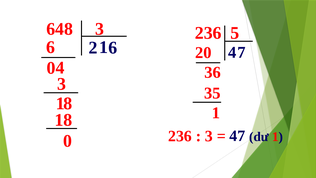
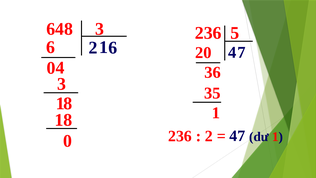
3 at (209, 136): 3 -> 2
